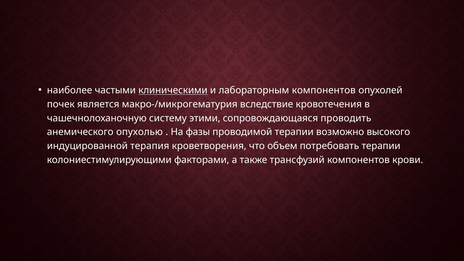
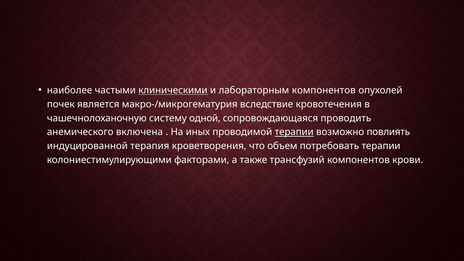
этими: этими -> одной
опухолью: опухолью -> включена
фазы: фазы -> иных
терапии at (294, 132) underline: none -> present
высокого: высокого -> повлиять
